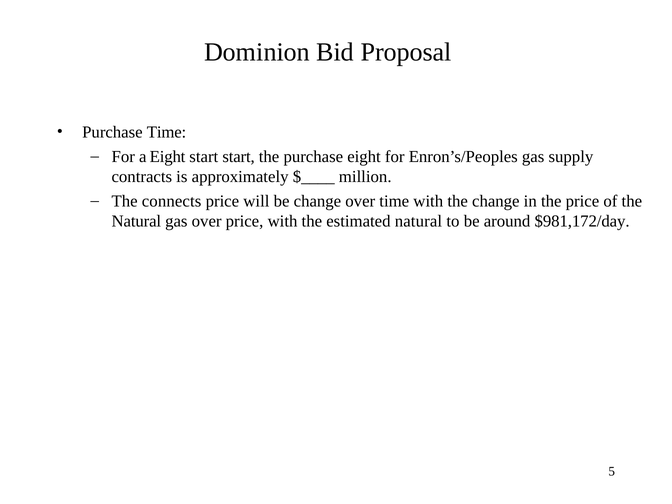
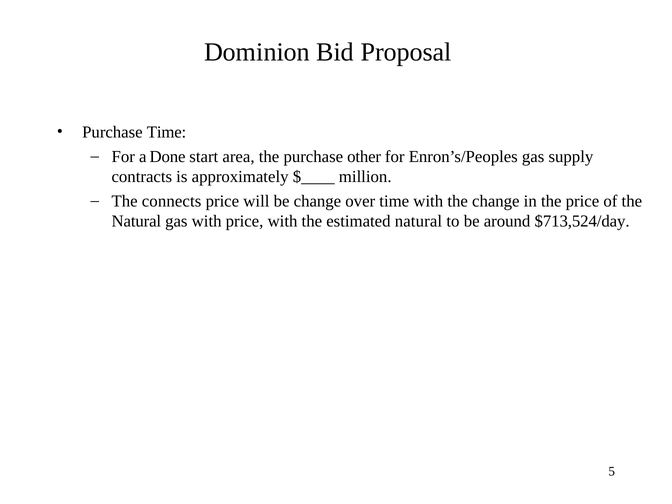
a Eight: Eight -> Done
start start: start -> area
purchase eight: eight -> other
gas over: over -> with
$981,172/day: $981,172/day -> $713,524/day
